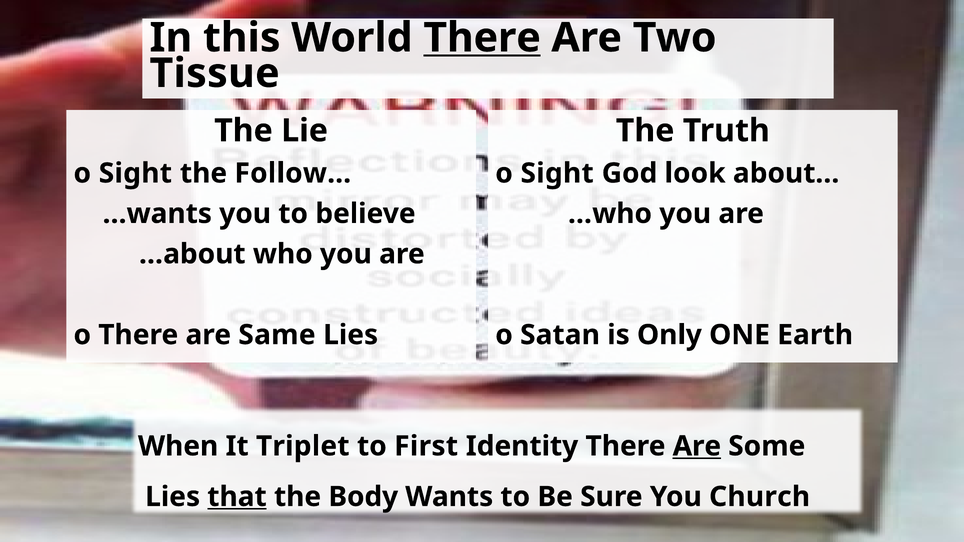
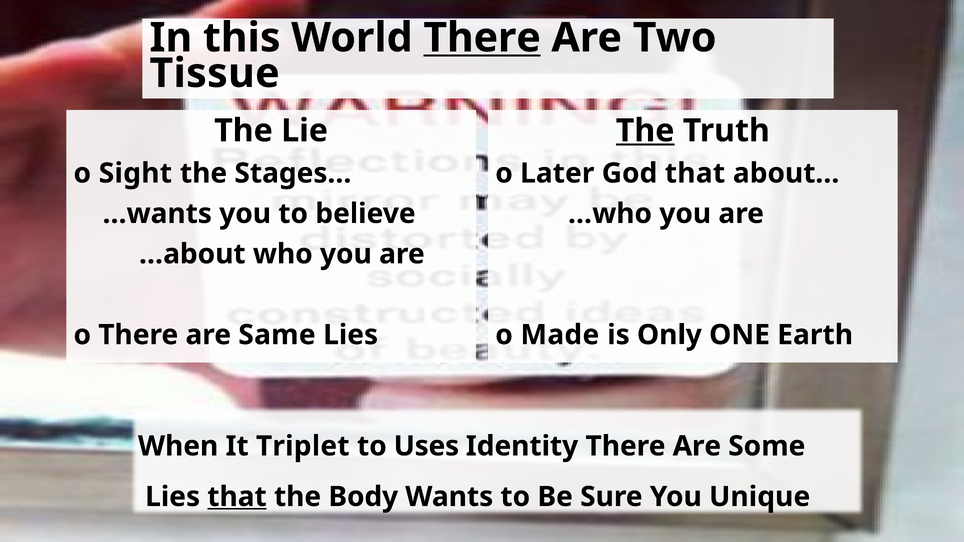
The at (645, 131) underline: none -> present
Follow…: Follow… -> Stages…
Sight at (557, 173): Sight -> Later
God look: look -> that
Satan: Satan -> Made
First: First -> Uses
Are at (697, 446) underline: present -> none
Church: Church -> Unique
